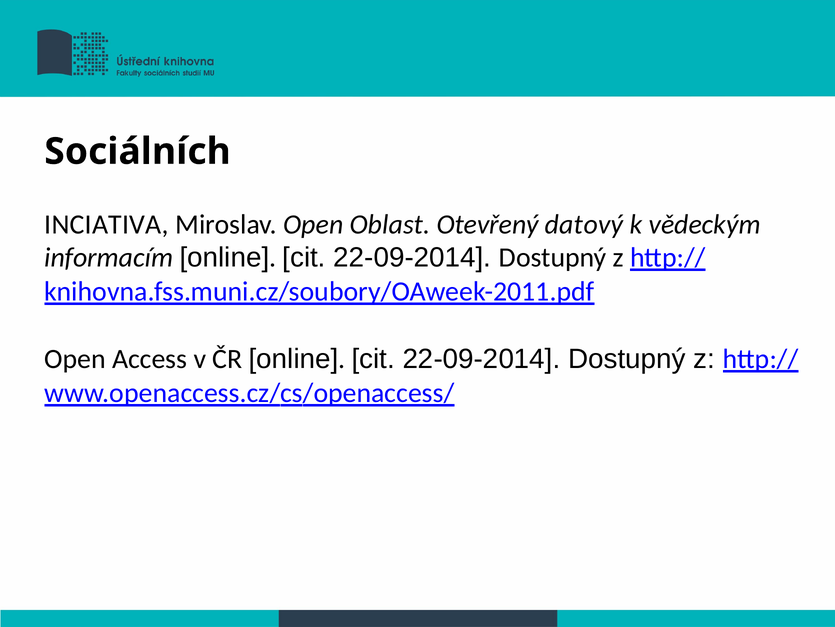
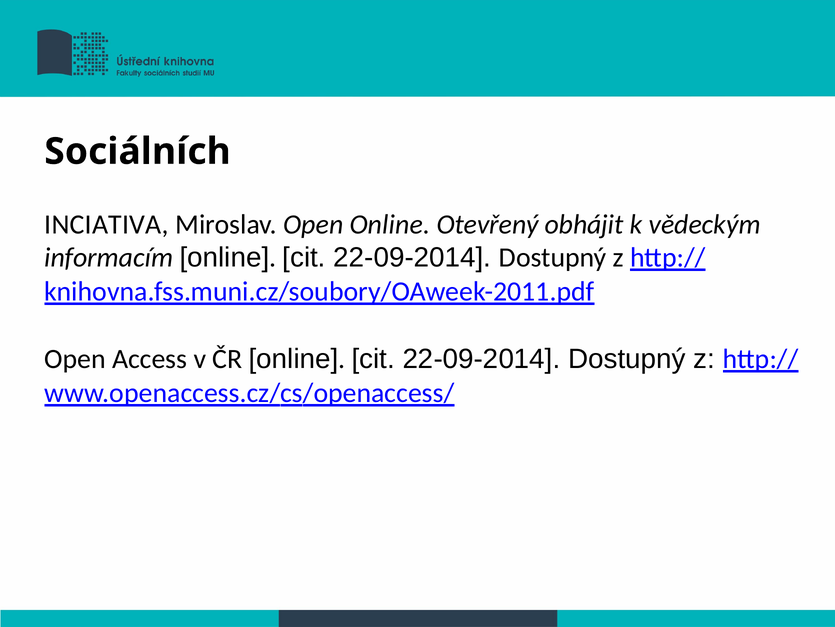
Open Oblast: Oblast -> Online
datový: datový -> obhájit
